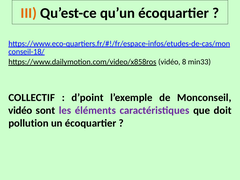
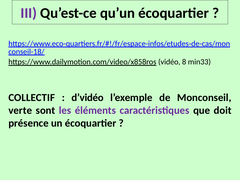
III colour: orange -> purple
d’point: d’point -> d’vidéo
vidéo at (20, 110): vidéo -> verte
pollution: pollution -> présence
